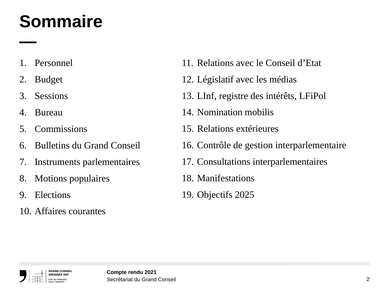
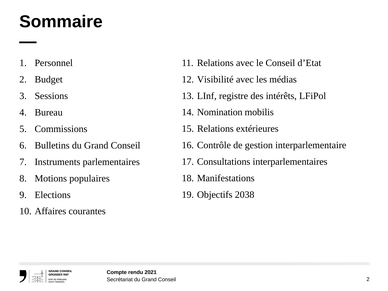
Législatif: Législatif -> Visibilité
2025: 2025 -> 2038
